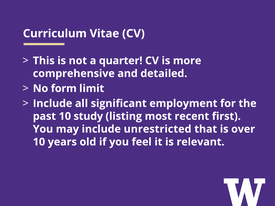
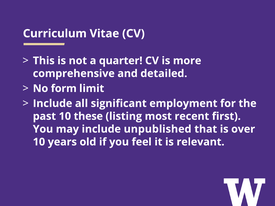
study: study -> these
unrestricted: unrestricted -> unpublished
